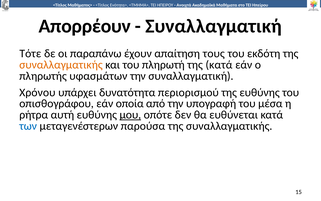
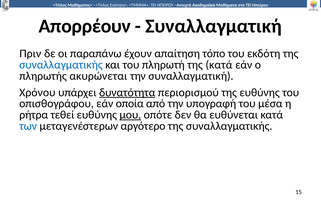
Τότε: Τότε -> Πριν
τους: τους -> τόπο
συναλλαγματικής at (61, 65) colour: orange -> blue
υφασμάτων: υφασμάτων -> ακυρώνεται
δυνατότητα underline: none -> present
αυτή: αυτή -> τεθεί
παρούσα: παρούσα -> αργότερο
